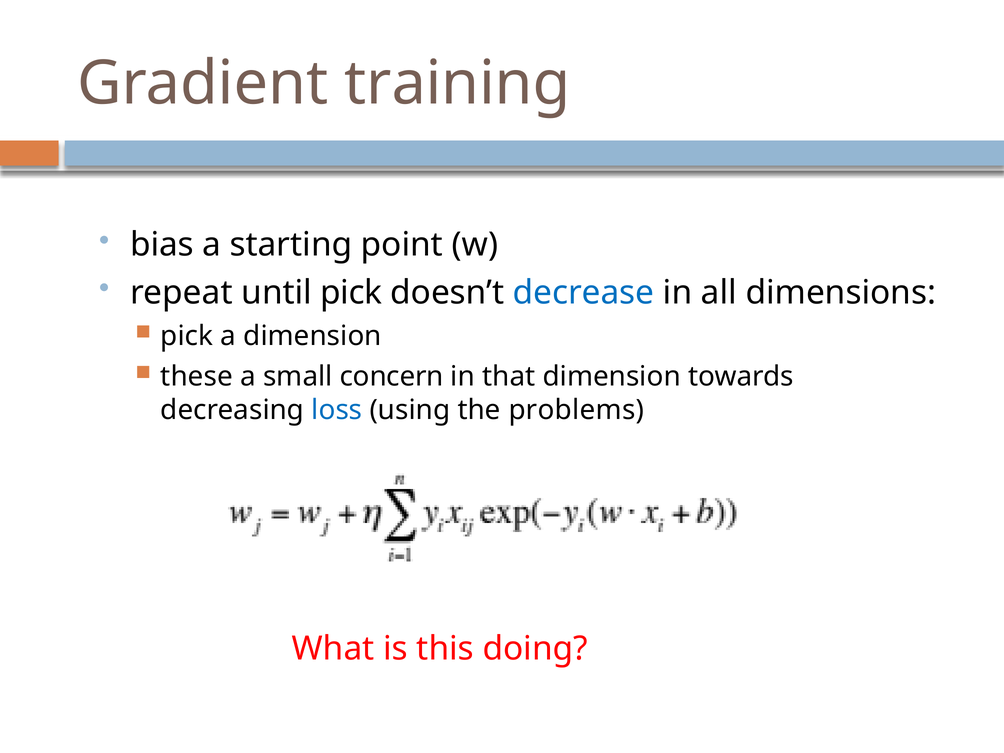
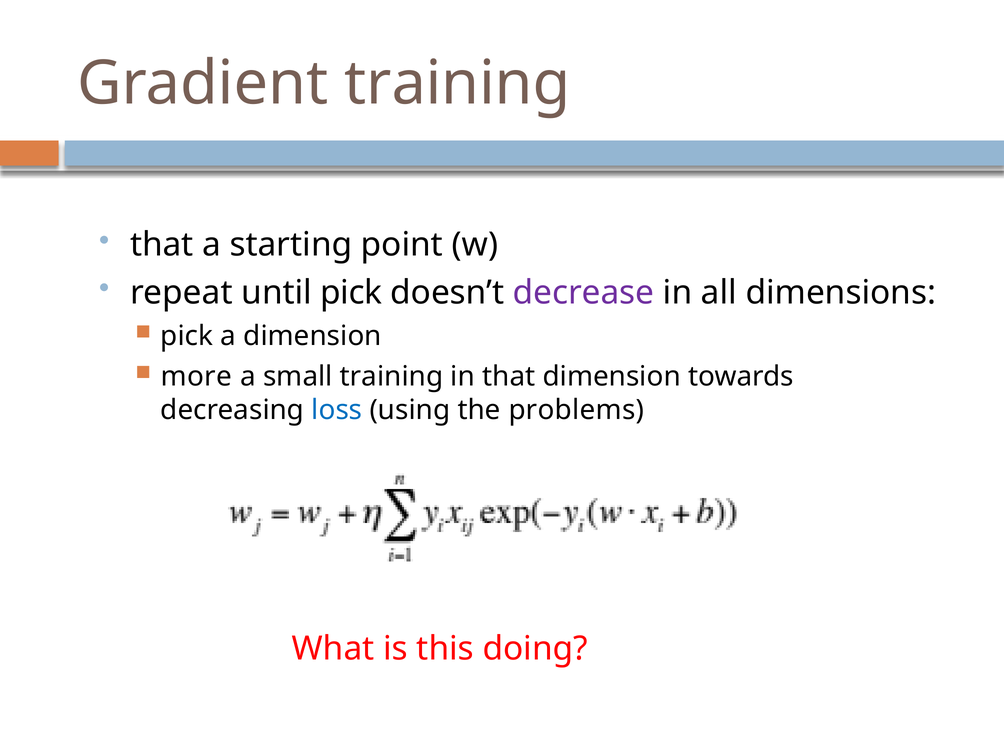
bias at (162, 245): bias -> that
decrease colour: blue -> purple
these: these -> more
small concern: concern -> training
